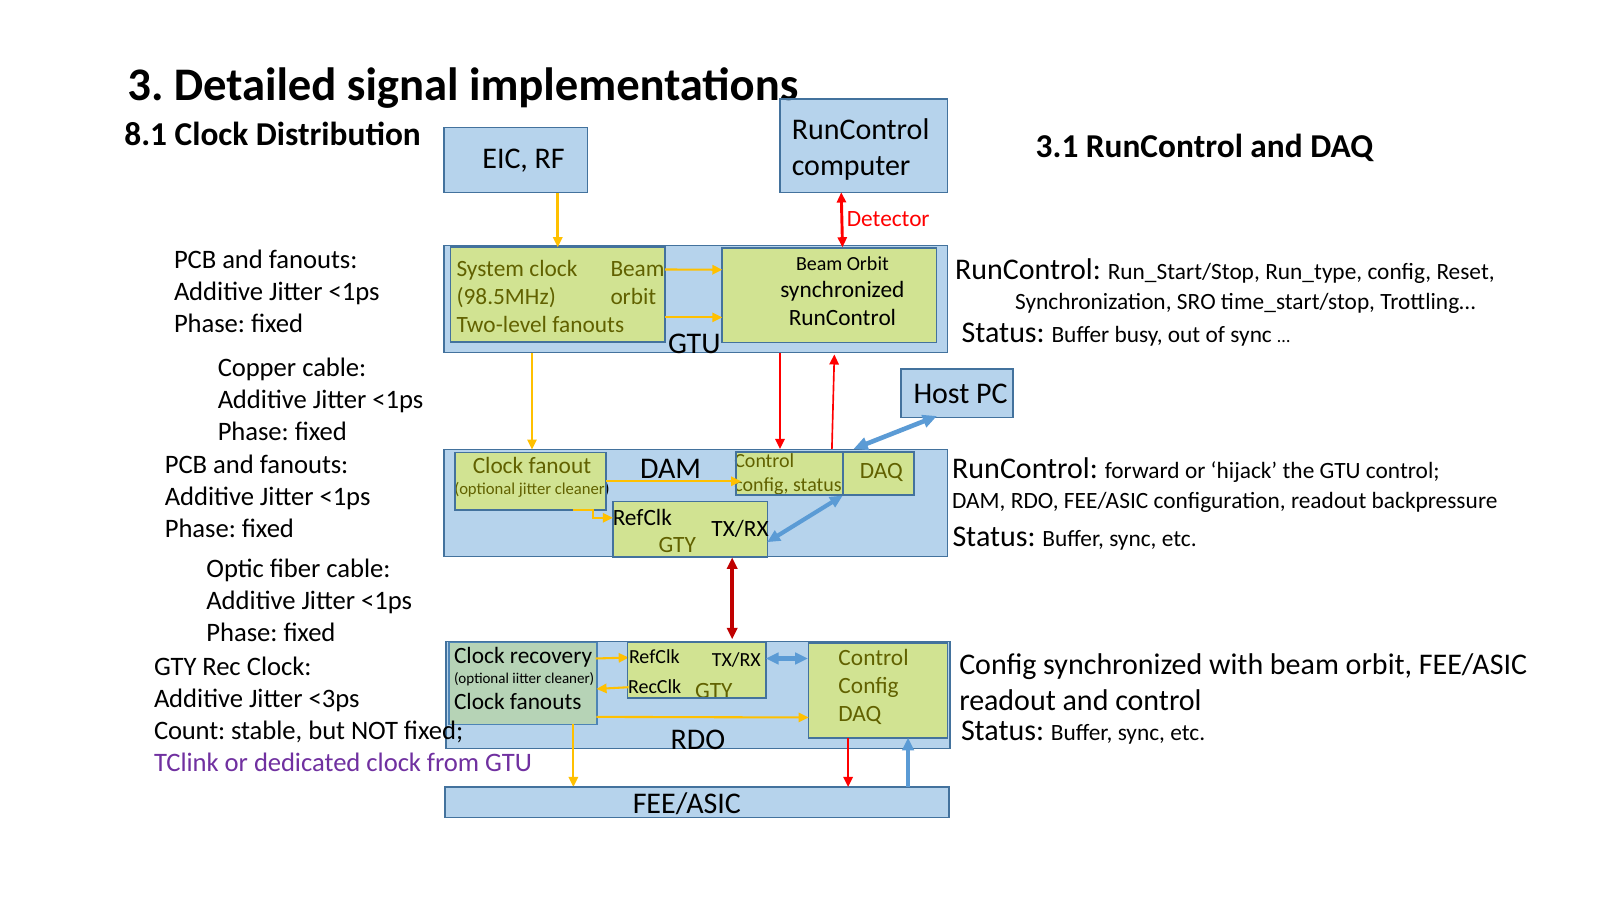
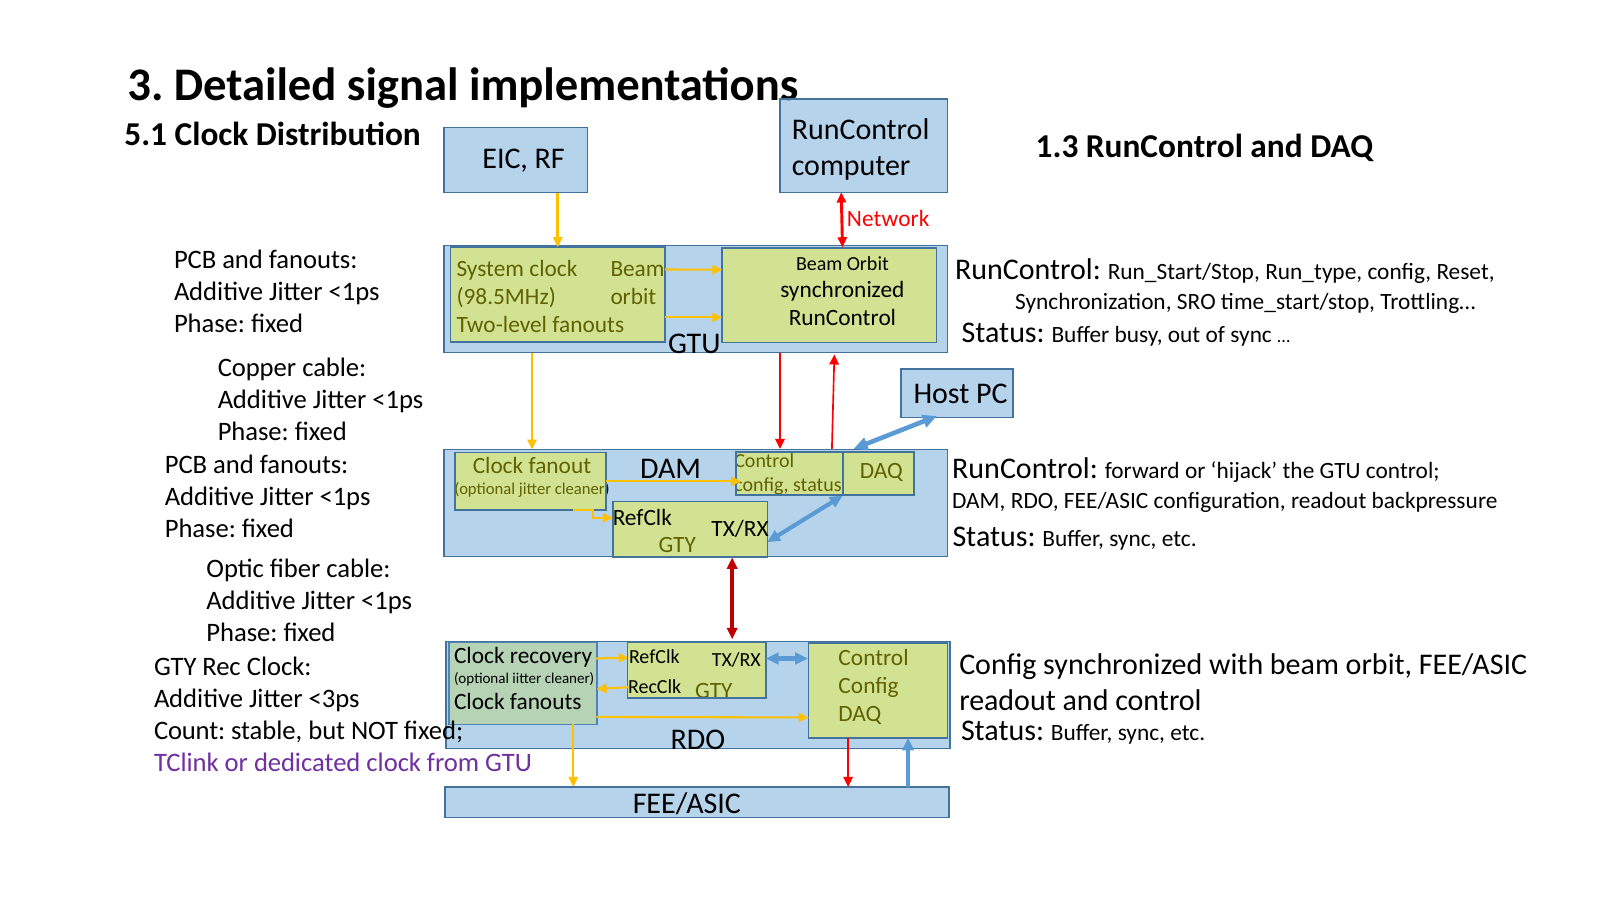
8.1: 8.1 -> 5.1
3.1: 3.1 -> 1.3
Detector: Detector -> Network
